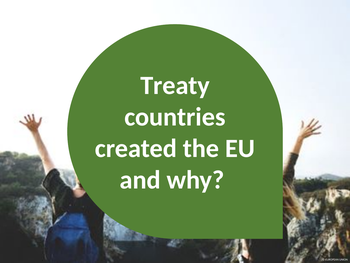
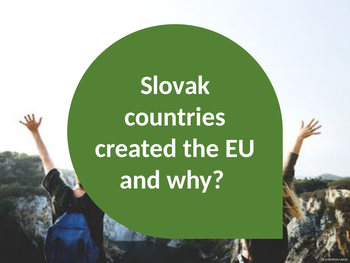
Treaty: Treaty -> Slovak
